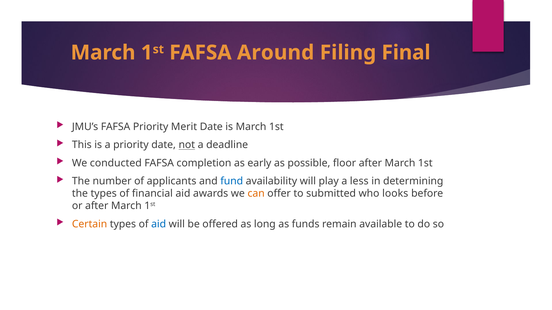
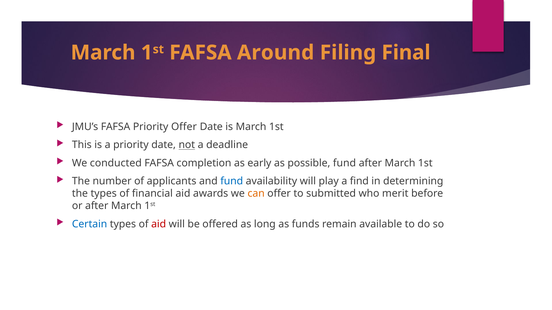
Priority Merit: Merit -> Offer
possible floor: floor -> fund
less: less -> find
looks: looks -> merit
Certain colour: orange -> blue
aid at (159, 224) colour: blue -> red
